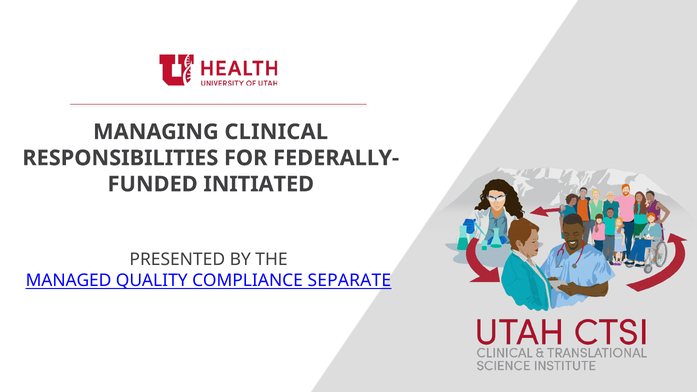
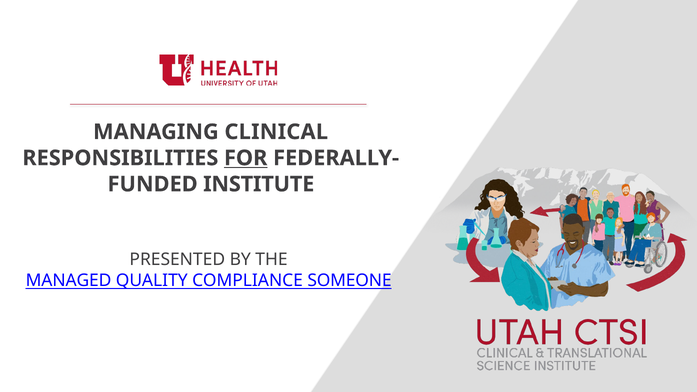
FOR underline: none -> present
INITIATED: INITIATED -> INSTITUTE
SEPARATE: SEPARATE -> SOMEONE
